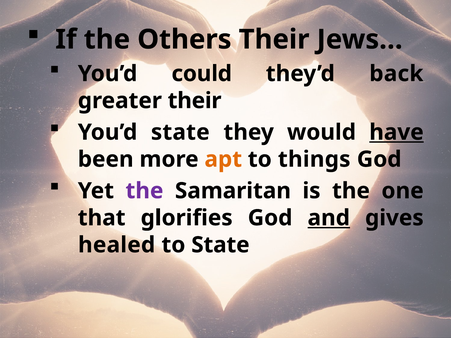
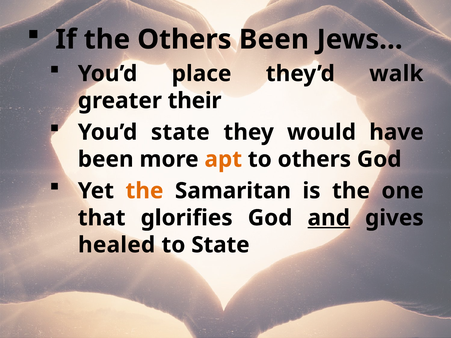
Others Their: Their -> Been
could: could -> place
back: back -> walk
have underline: present -> none
to things: things -> others
the at (144, 191) colour: purple -> orange
